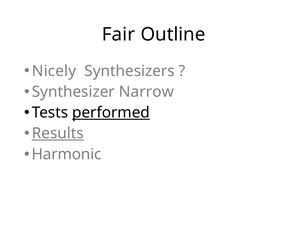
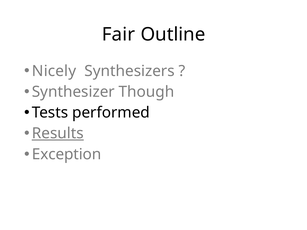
Narrow: Narrow -> Though
performed underline: present -> none
Harmonic: Harmonic -> Exception
